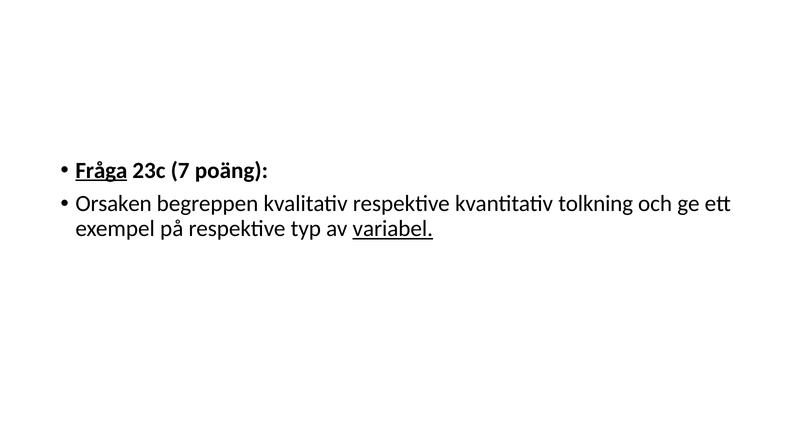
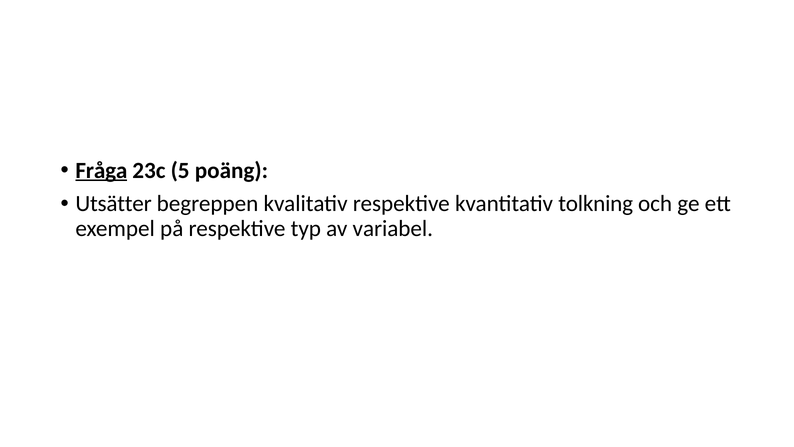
7: 7 -> 5
Orsaken: Orsaken -> Utsätter
variabel underline: present -> none
